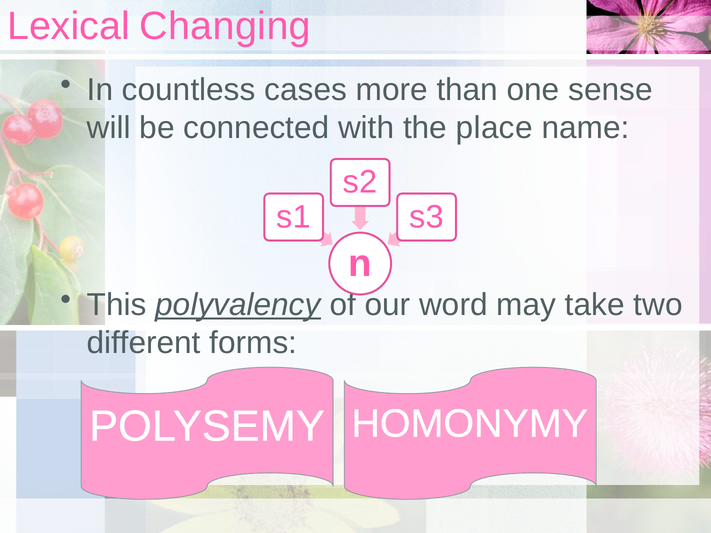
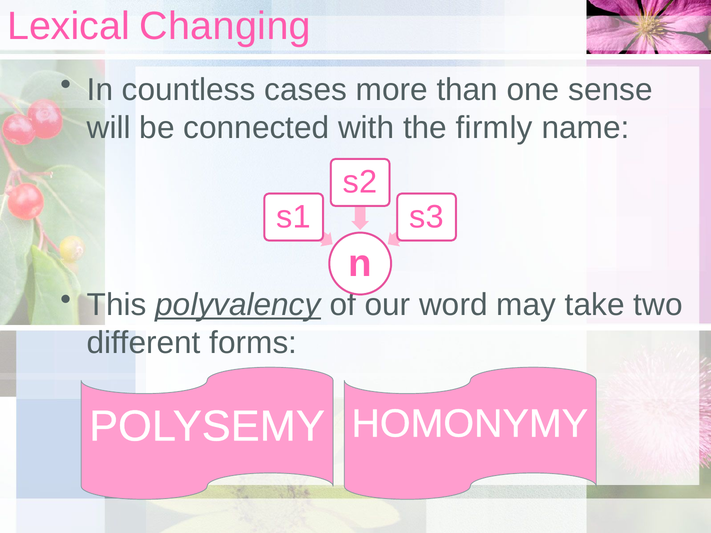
place: place -> firmly
